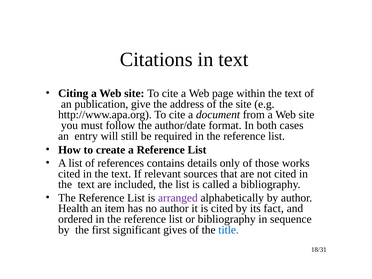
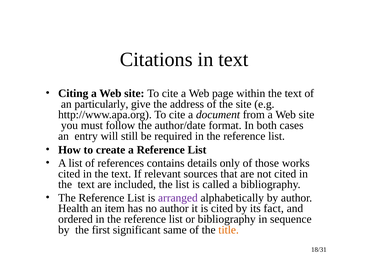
publication: publication -> particularly
gives: gives -> same
title colour: blue -> orange
